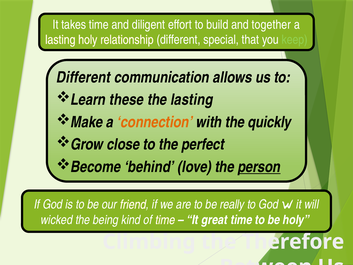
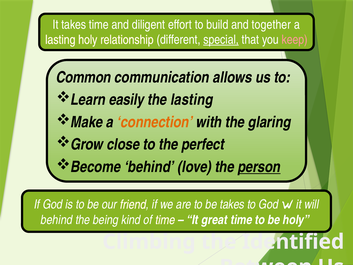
special underline: none -> present
keep colour: light green -> pink
Different at (83, 77): Different -> Common
these: these -> easily
quickly: quickly -> glaring
be really: really -> takes
wicked at (57, 220): wicked -> behind
Therefore: Therefore -> Identified
